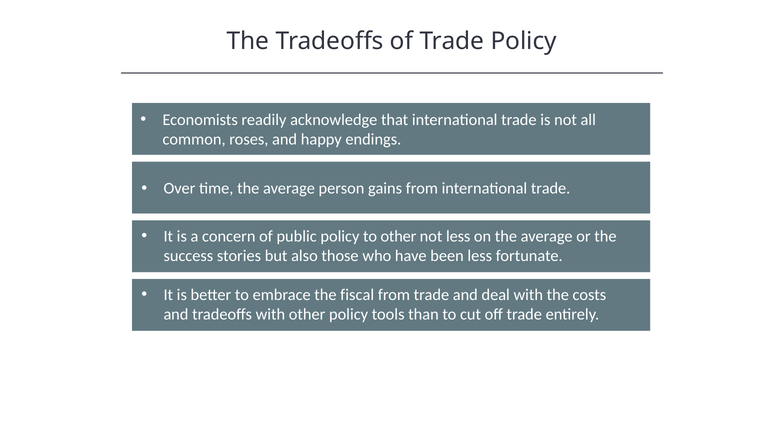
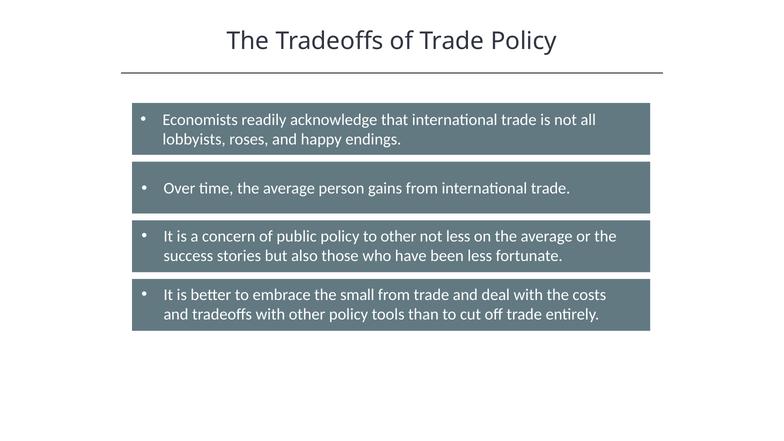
common: common -> lobbyists
fiscal: fiscal -> small
